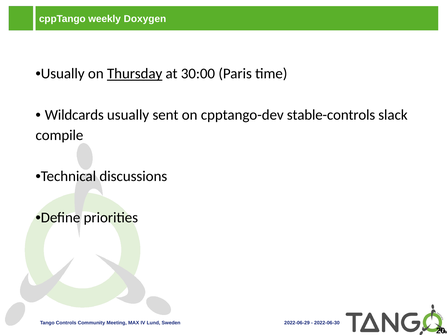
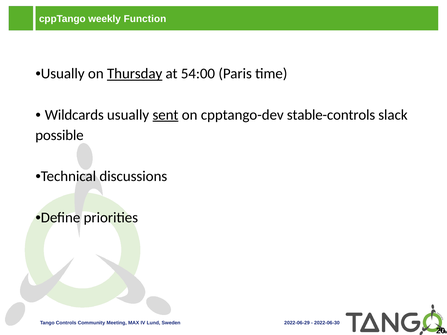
Doxygen: Doxygen -> Function
30:00: 30:00 -> 54:00
sent underline: none -> present
compile: compile -> possible
